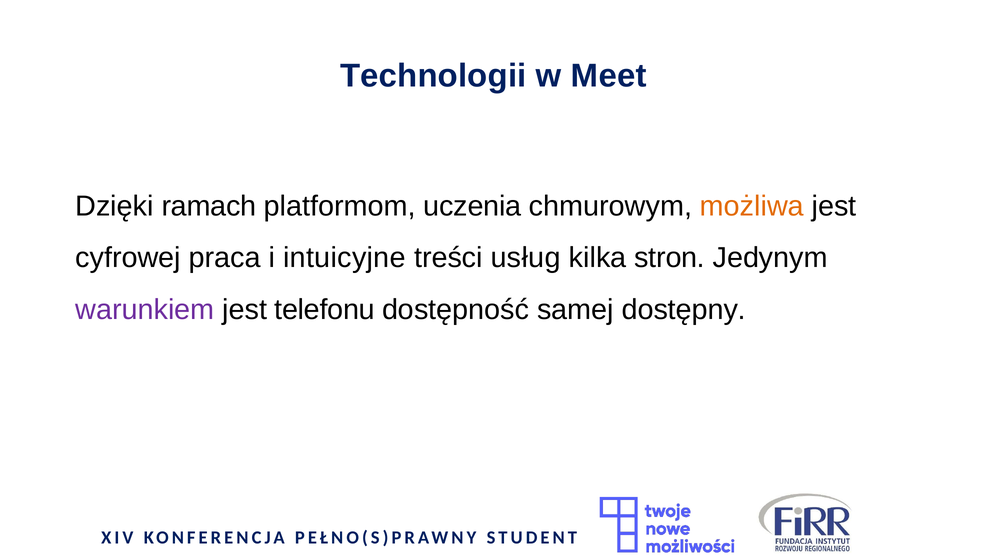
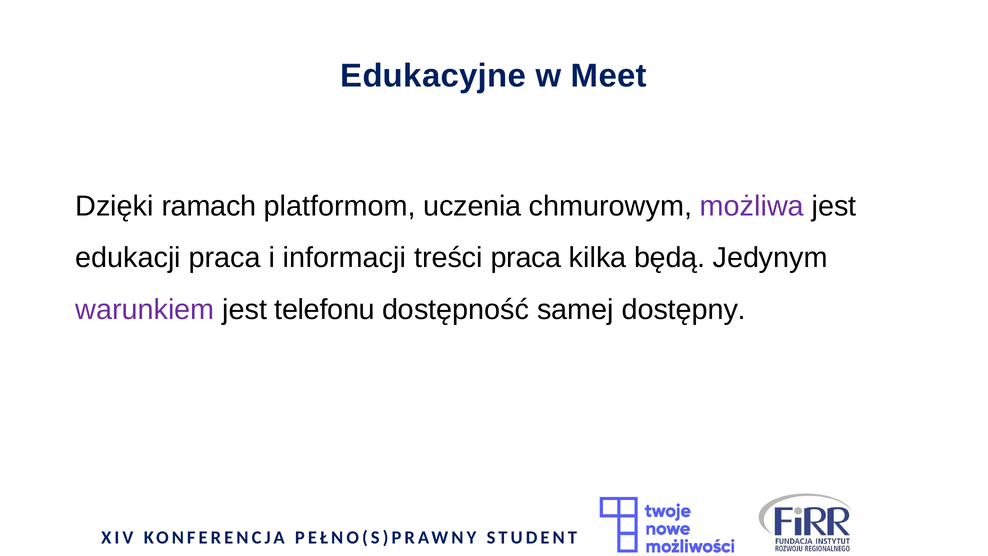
Technologii: Technologii -> Edukacyjne
możliwa colour: orange -> purple
cyfrowej: cyfrowej -> edukacji
intuicyjne: intuicyjne -> informacji
treści usług: usług -> praca
stron: stron -> będą
